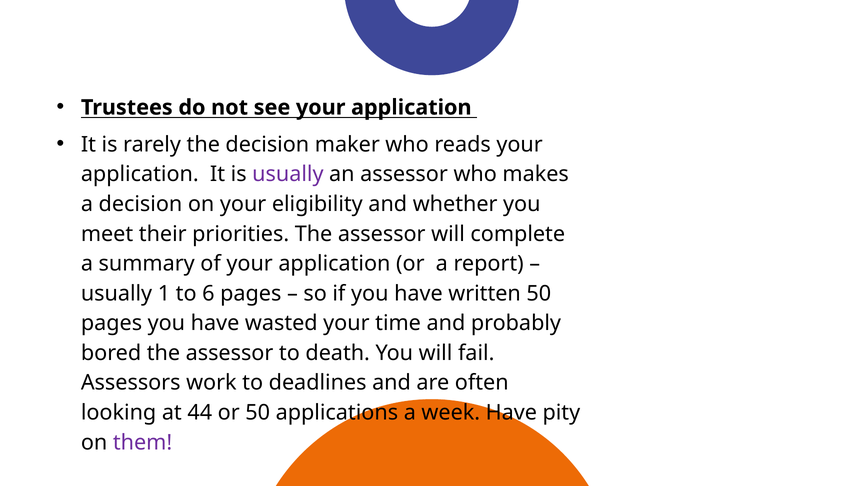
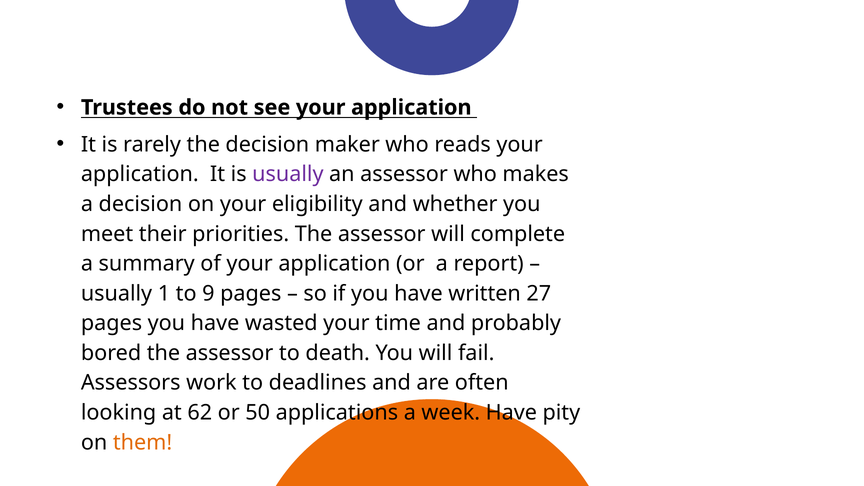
6: 6 -> 9
written 50: 50 -> 27
44: 44 -> 62
them colour: purple -> orange
